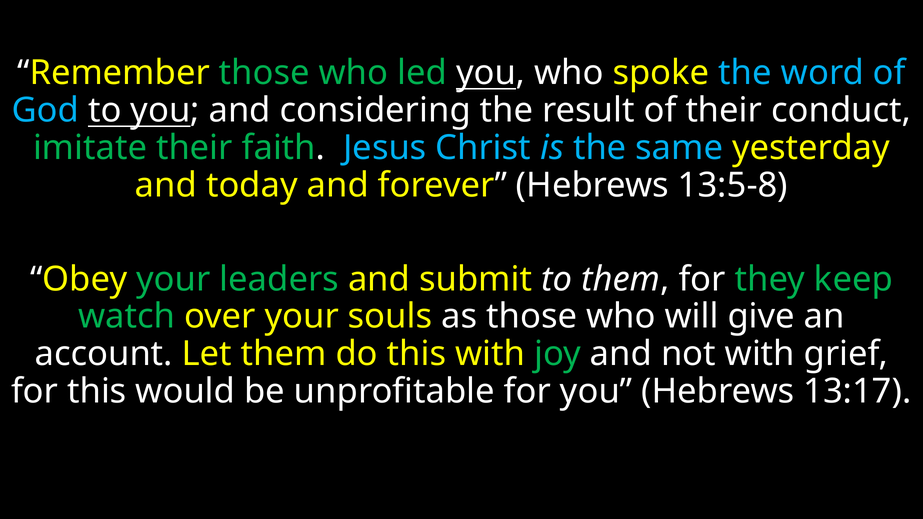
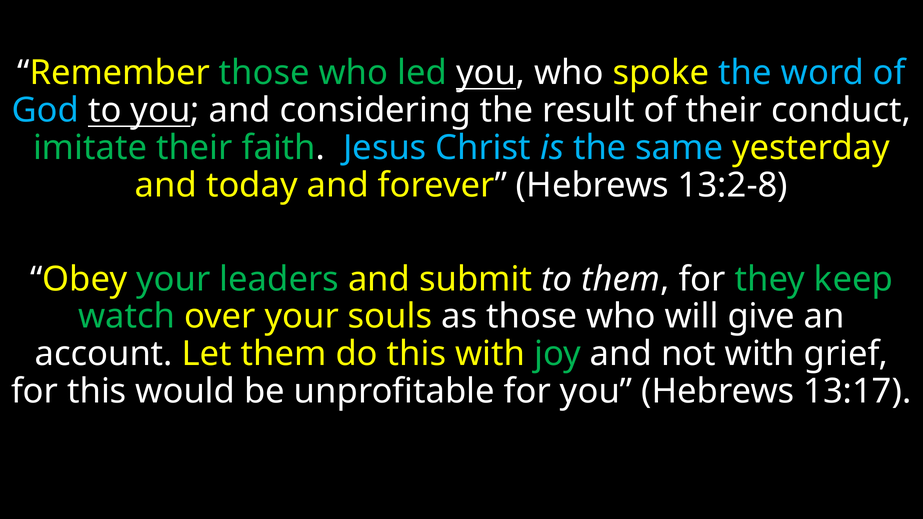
13:5-8: 13:5-8 -> 13:2-8
